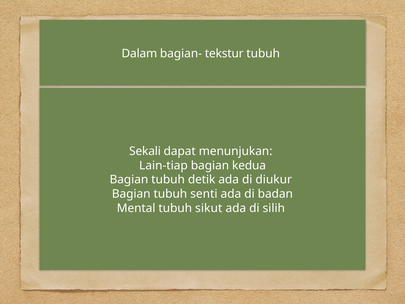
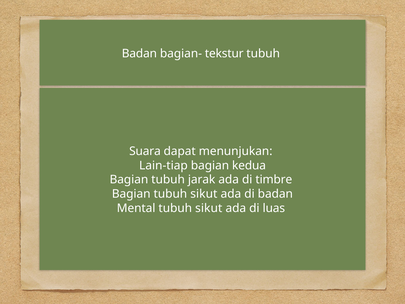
Dalam at (139, 53): Dalam -> Badan
Sekali: Sekali -> Suara
detik: detik -> jarak
diukur: diukur -> timbre
Bagian tubuh senti: senti -> sikut
silih: silih -> luas
